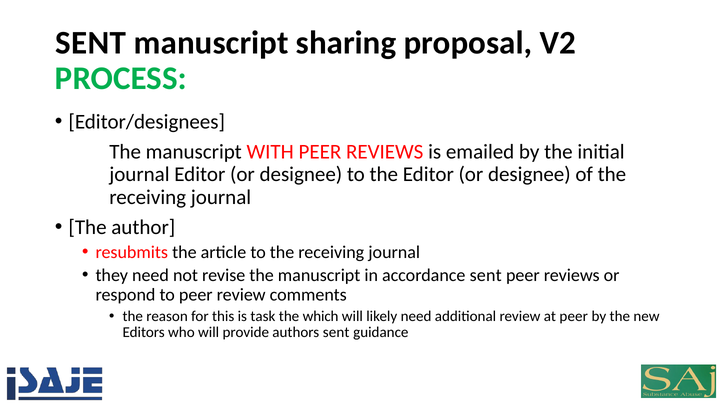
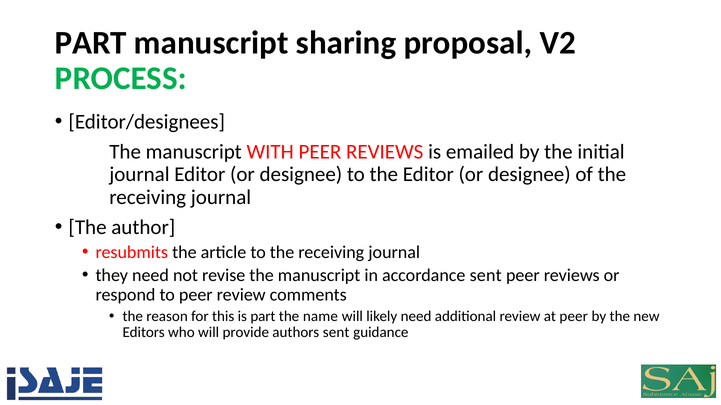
SENT at (91, 43): SENT -> PART
is task: task -> part
which: which -> name
